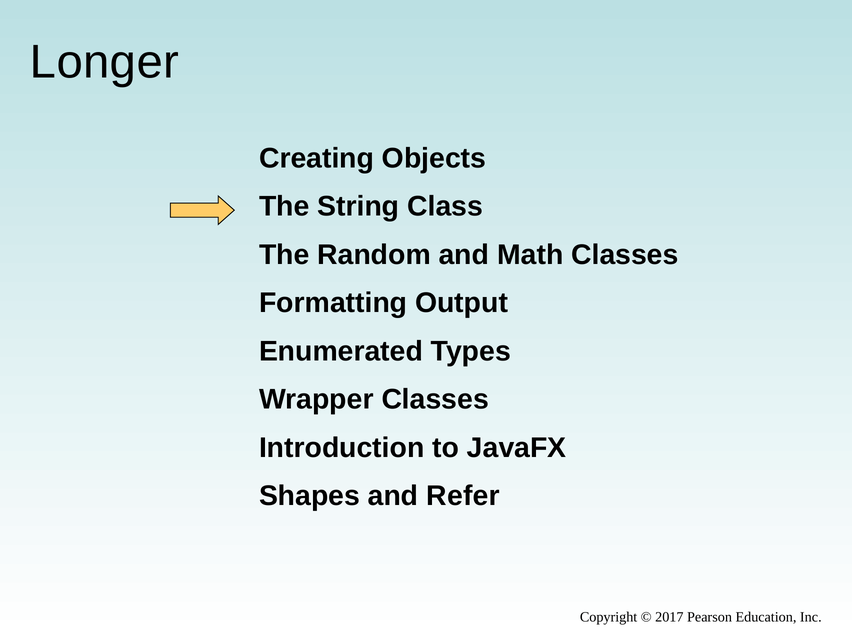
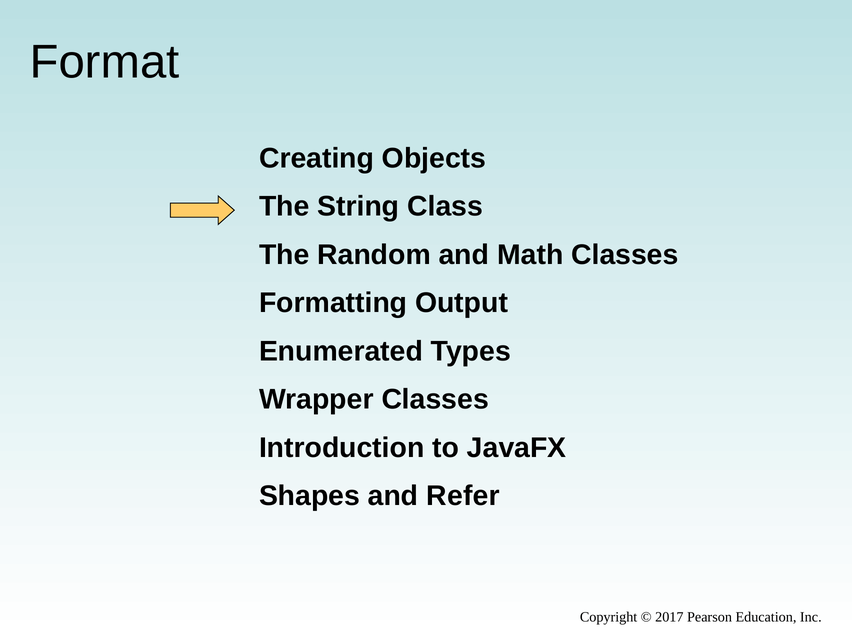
Longer: Longer -> Format
